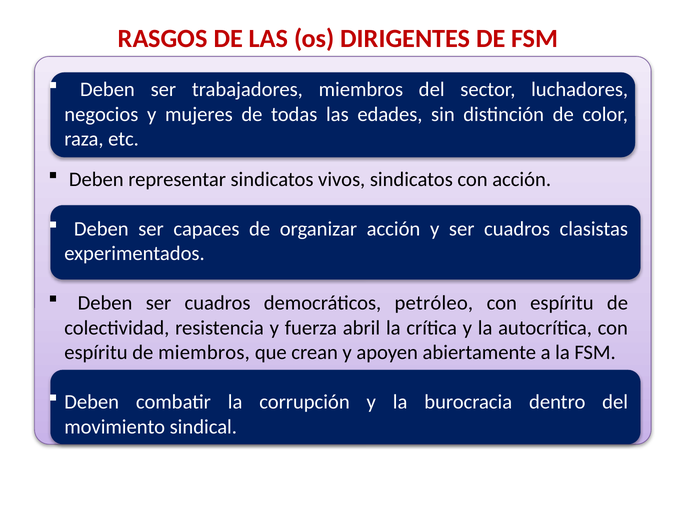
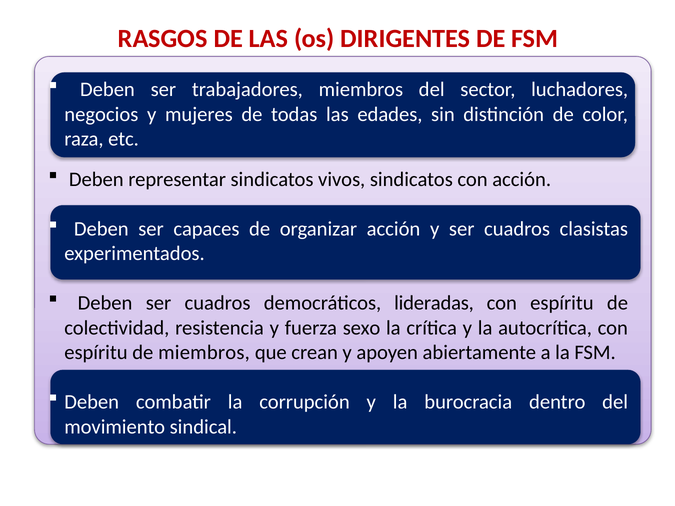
petróleo: petróleo -> lideradas
abril: abril -> sexo
